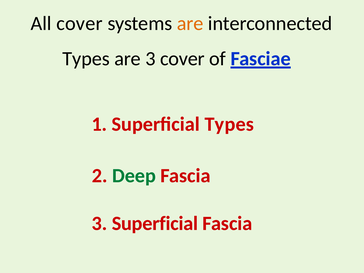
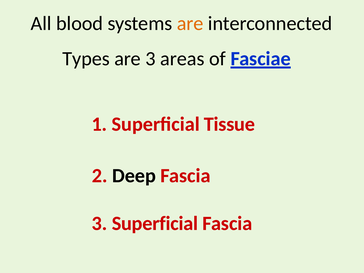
All cover: cover -> blood
3 cover: cover -> areas
Superficial Types: Types -> Tissue
Deep colour: green -> black
